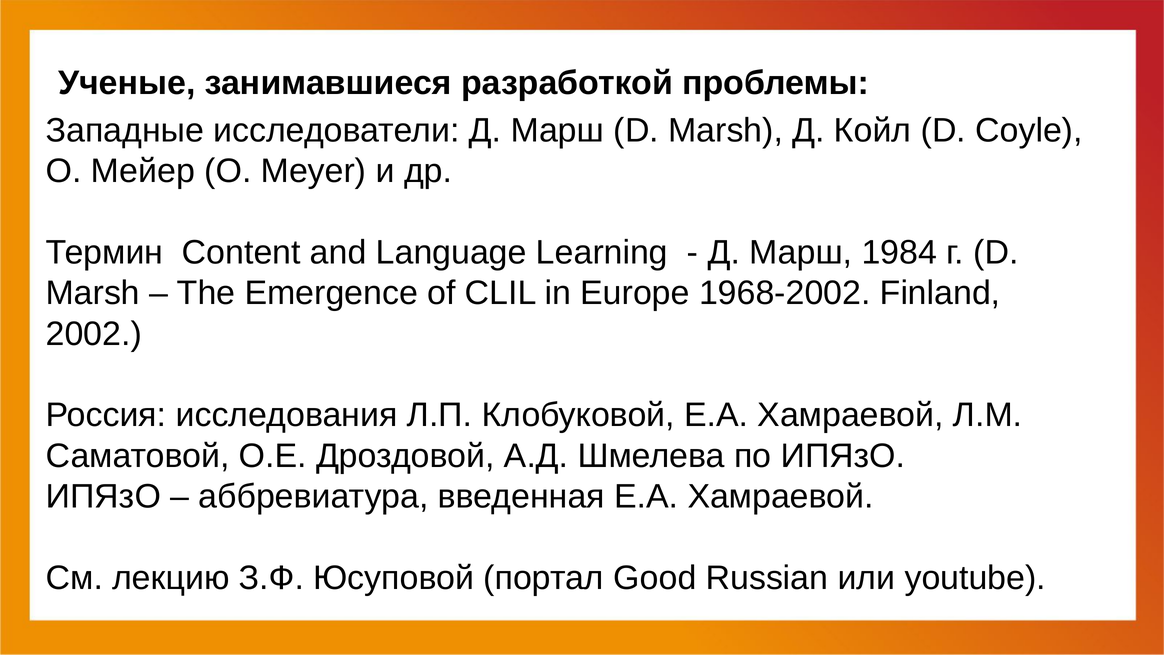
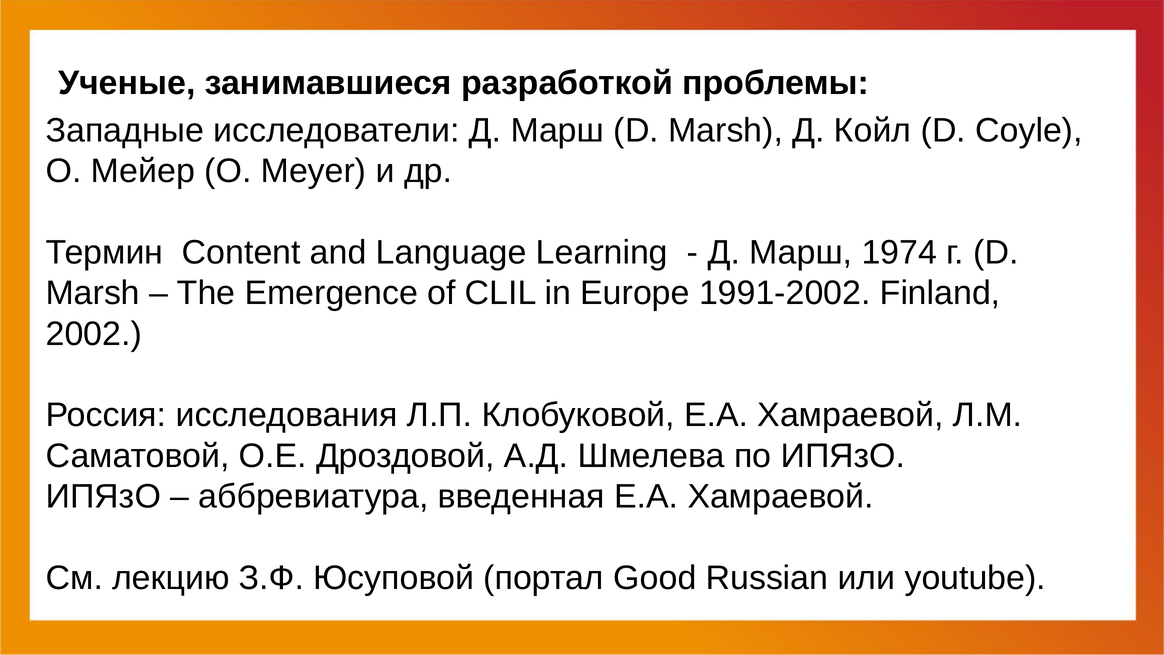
1984: 1984 -> 1974
1968-2002: 1968-2002 -> 1991-2002
